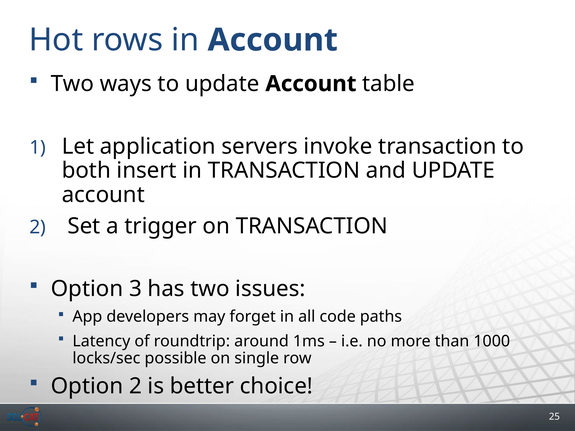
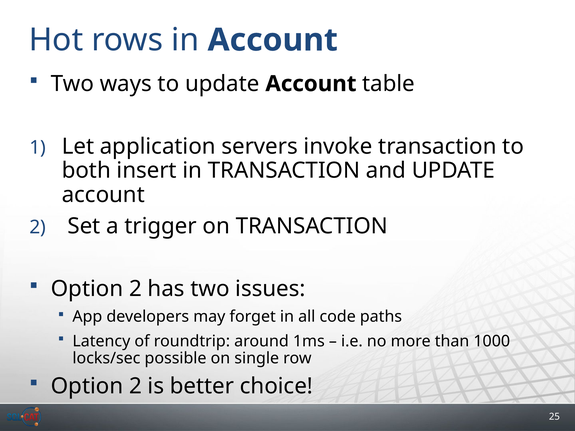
3 at (135, 289): 3 -> 2
